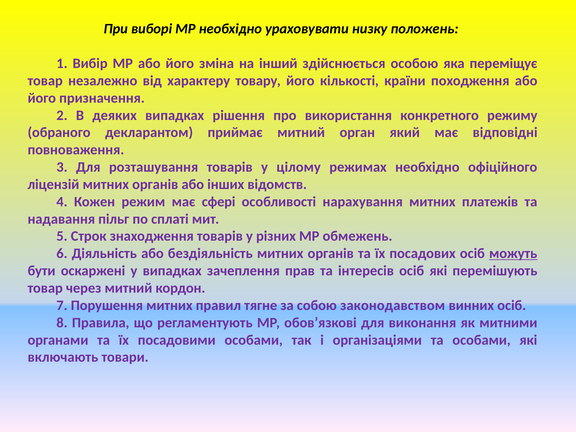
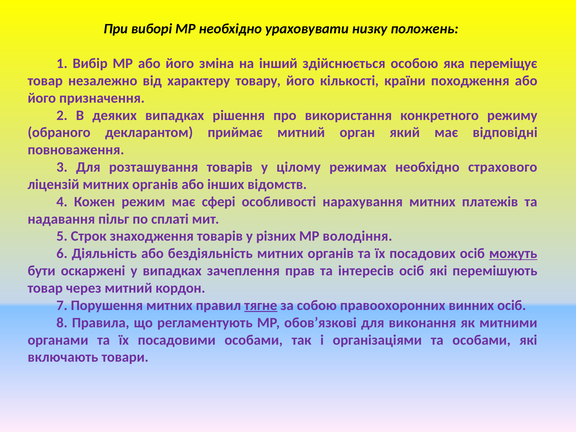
офіційного: офіційного -> страхового
обмежень: обмежень -> володіння
тягне underline: none -> present
законодавством: законодавством -> правоохоронних
